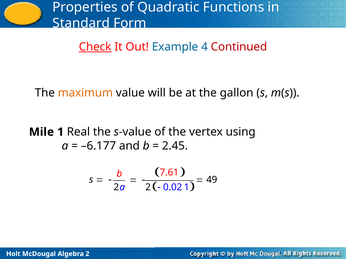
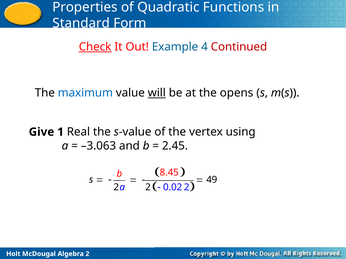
maximum colour: orange -> blue
will underline: none -> present
gallon: gallon -> opens
Mile: Mile -> Give
–6.177: –6.177 -> –3.063
7.61: 7.61 -> 8.45
2 1: 1 -> 2
